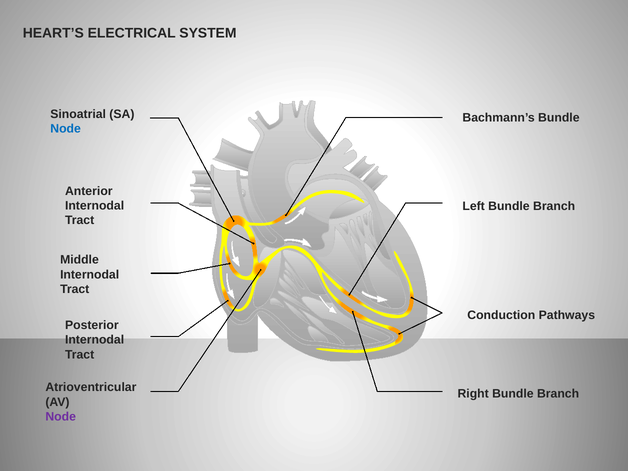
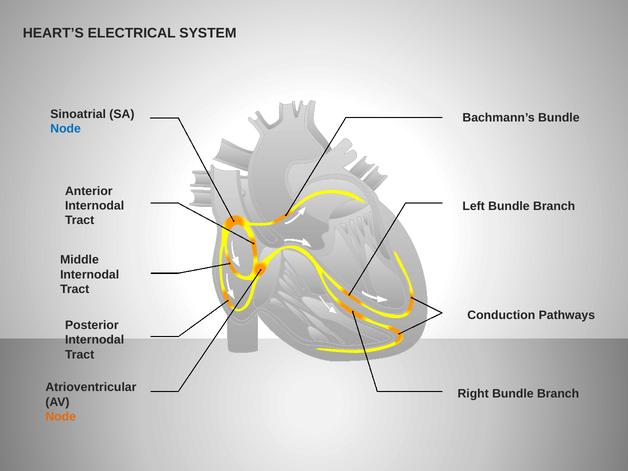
Node at (61, 417) colour: purple -> orange
